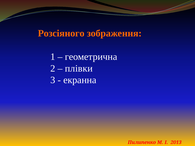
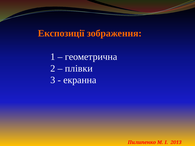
Розсіяного: Розсіяного -> Експозиції
